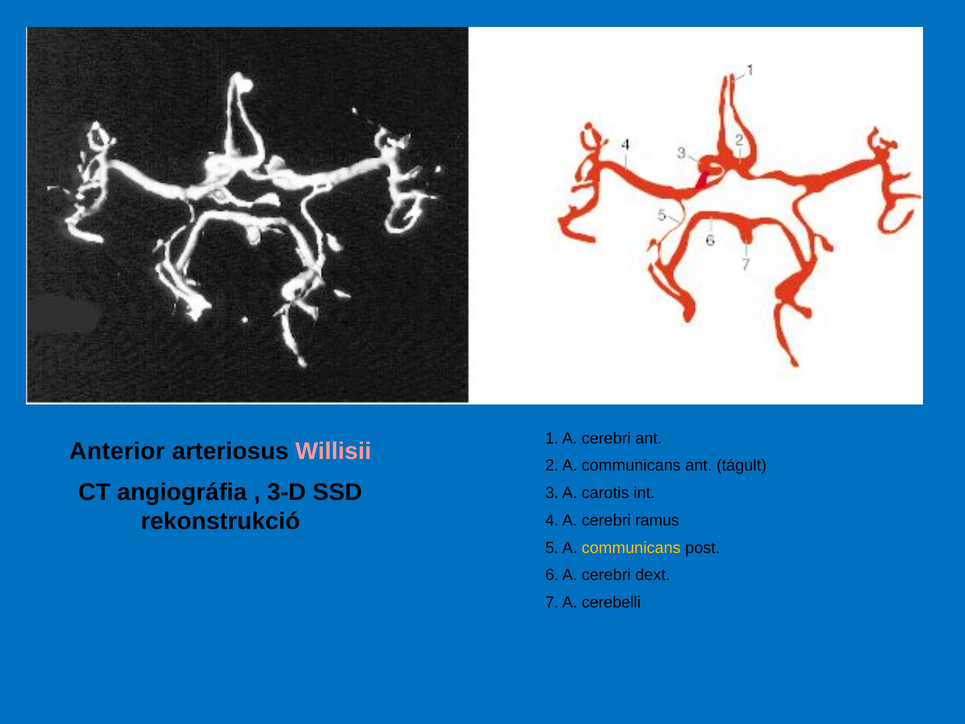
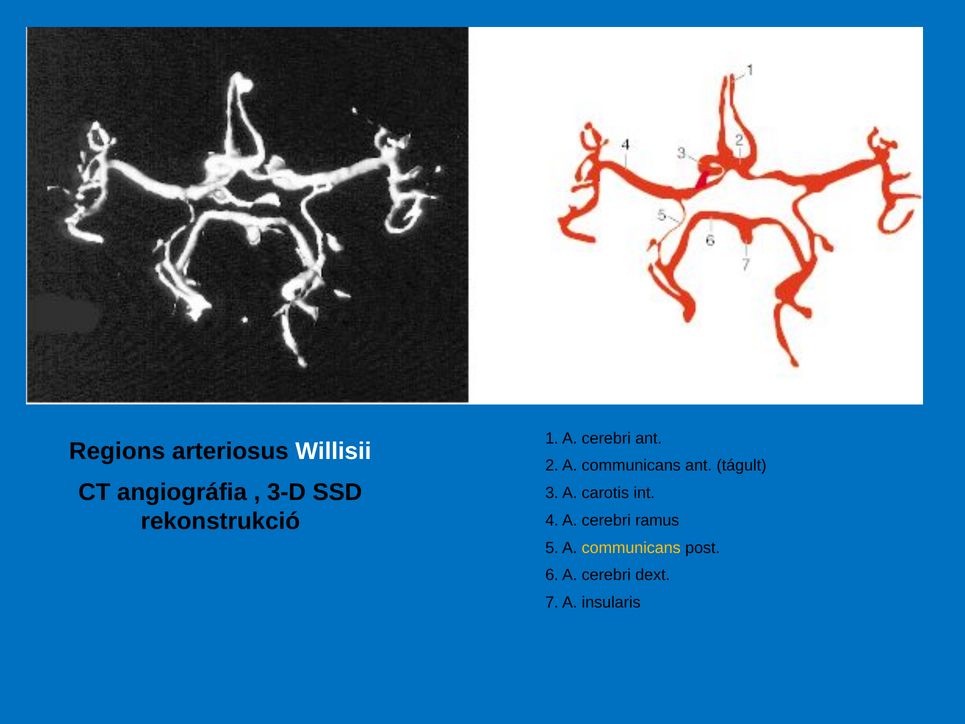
Anterior: Anterior -> Regions
Willisii colour: pink -> white
cerebelli: cerebelli -> insularis
